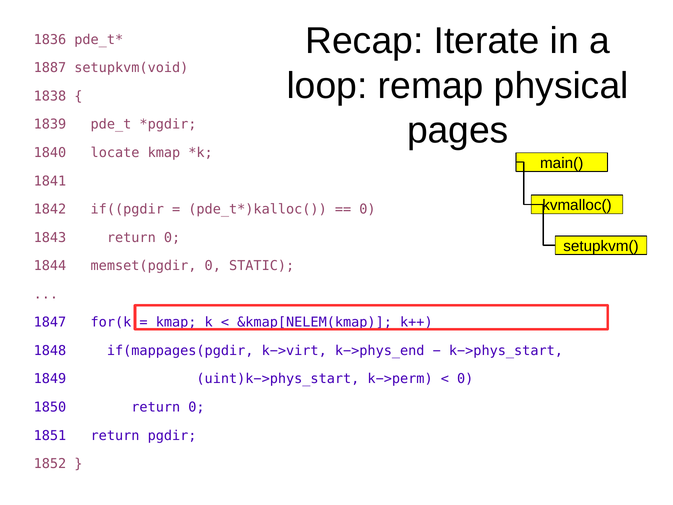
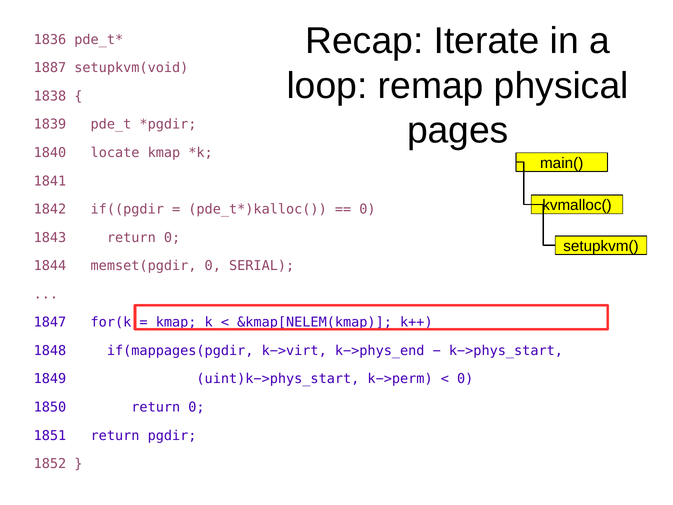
STATIC: STATIC -> SERIAL
